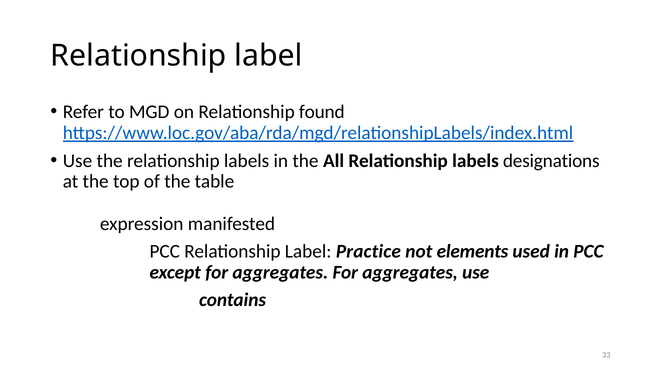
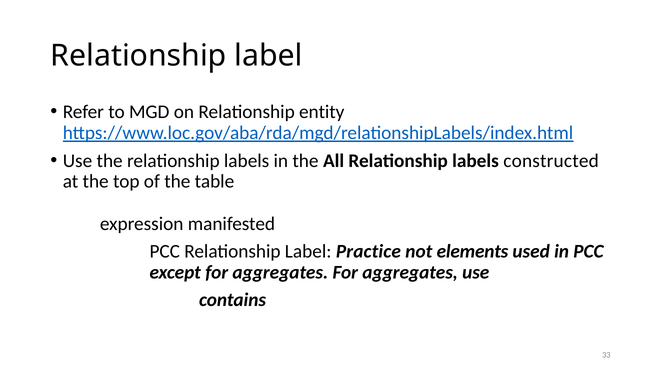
found: found -> entity
designations: designations -> constructed
